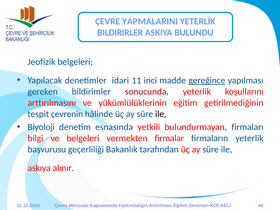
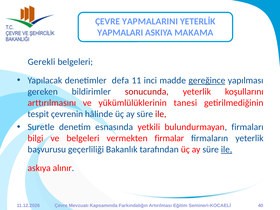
BILDIRIRLER: BILDIRIRLER -> YAPMALARI
BULUNDU: BULUNDU -> MAKAMA
Jeofizik: Jeofizik -> Gerekli
idari: idari -> defa
yükümlülüklerinin eğitim: eğitim -> tanesi
ile at (161, 114) colour: black -> red
Biyoloji: Biyoloji -> Suretle
ile at (227, 149) underline: none -> present
